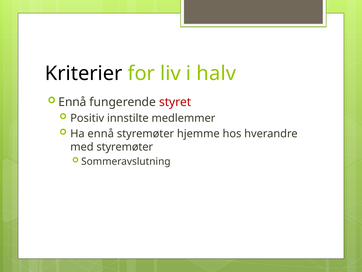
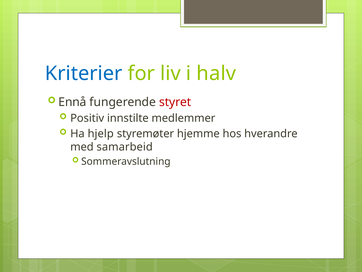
Kriterier colour: black -> blue
Ha ennå: ennå -> hjelp
med styremøter: styremøter -> samarbeid
